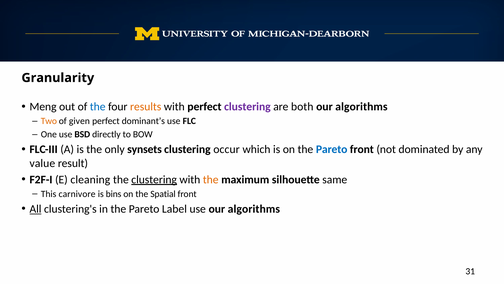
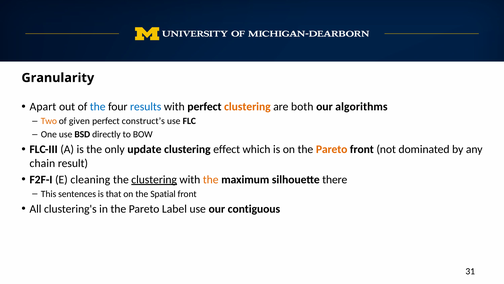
Meng: Meng -> Apart
results colour: orange -> blue
clustering at (247, 107) colour: purple -> orange
dominant’s: dominant’s -> construct’s
synsets: synsets -> update
occur: occur -> effect
Pareto at (332, 149) colour: blue -> orange
value: value -> chain
same: same -> there
carnivore: carnivore -> sentences
bins: bins -> that
All underline: present -> none
use our algorithms: algorithms -> contiguous
